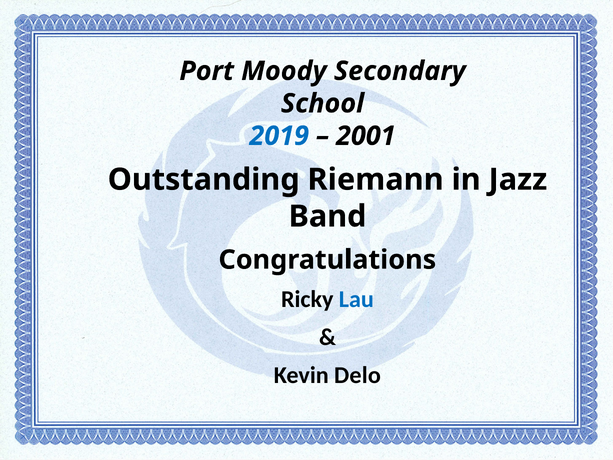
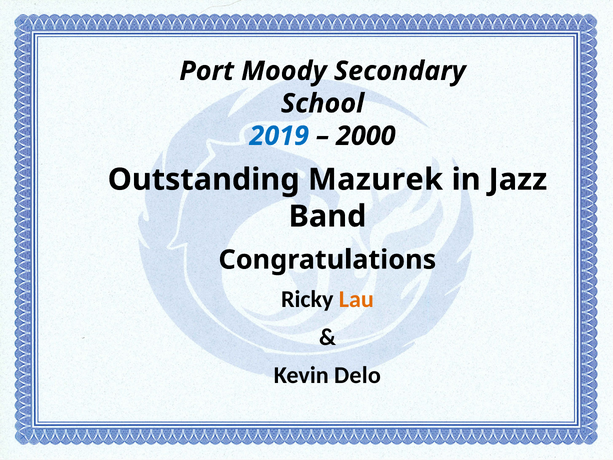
2001: 2001 -> 2000
Riemann: Riemann -> Mazurek
Lau colour: blue -> orange
